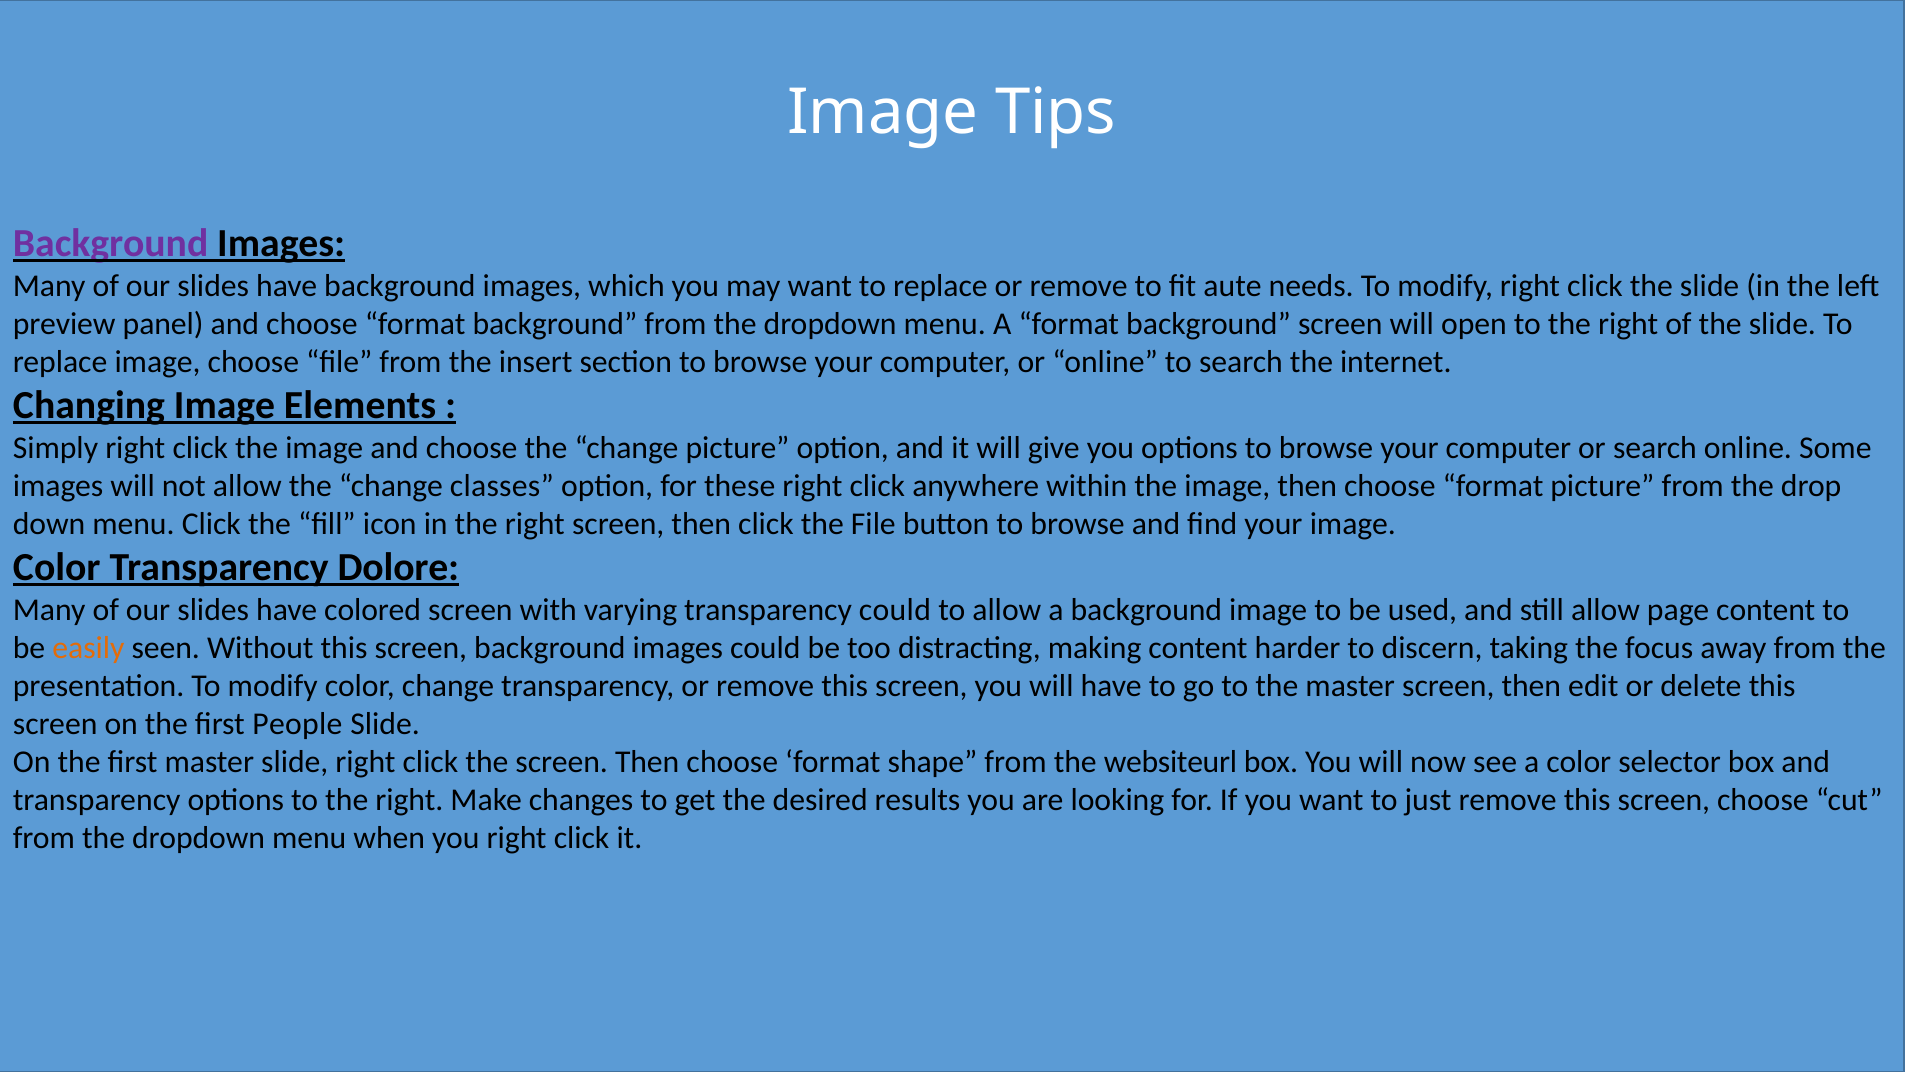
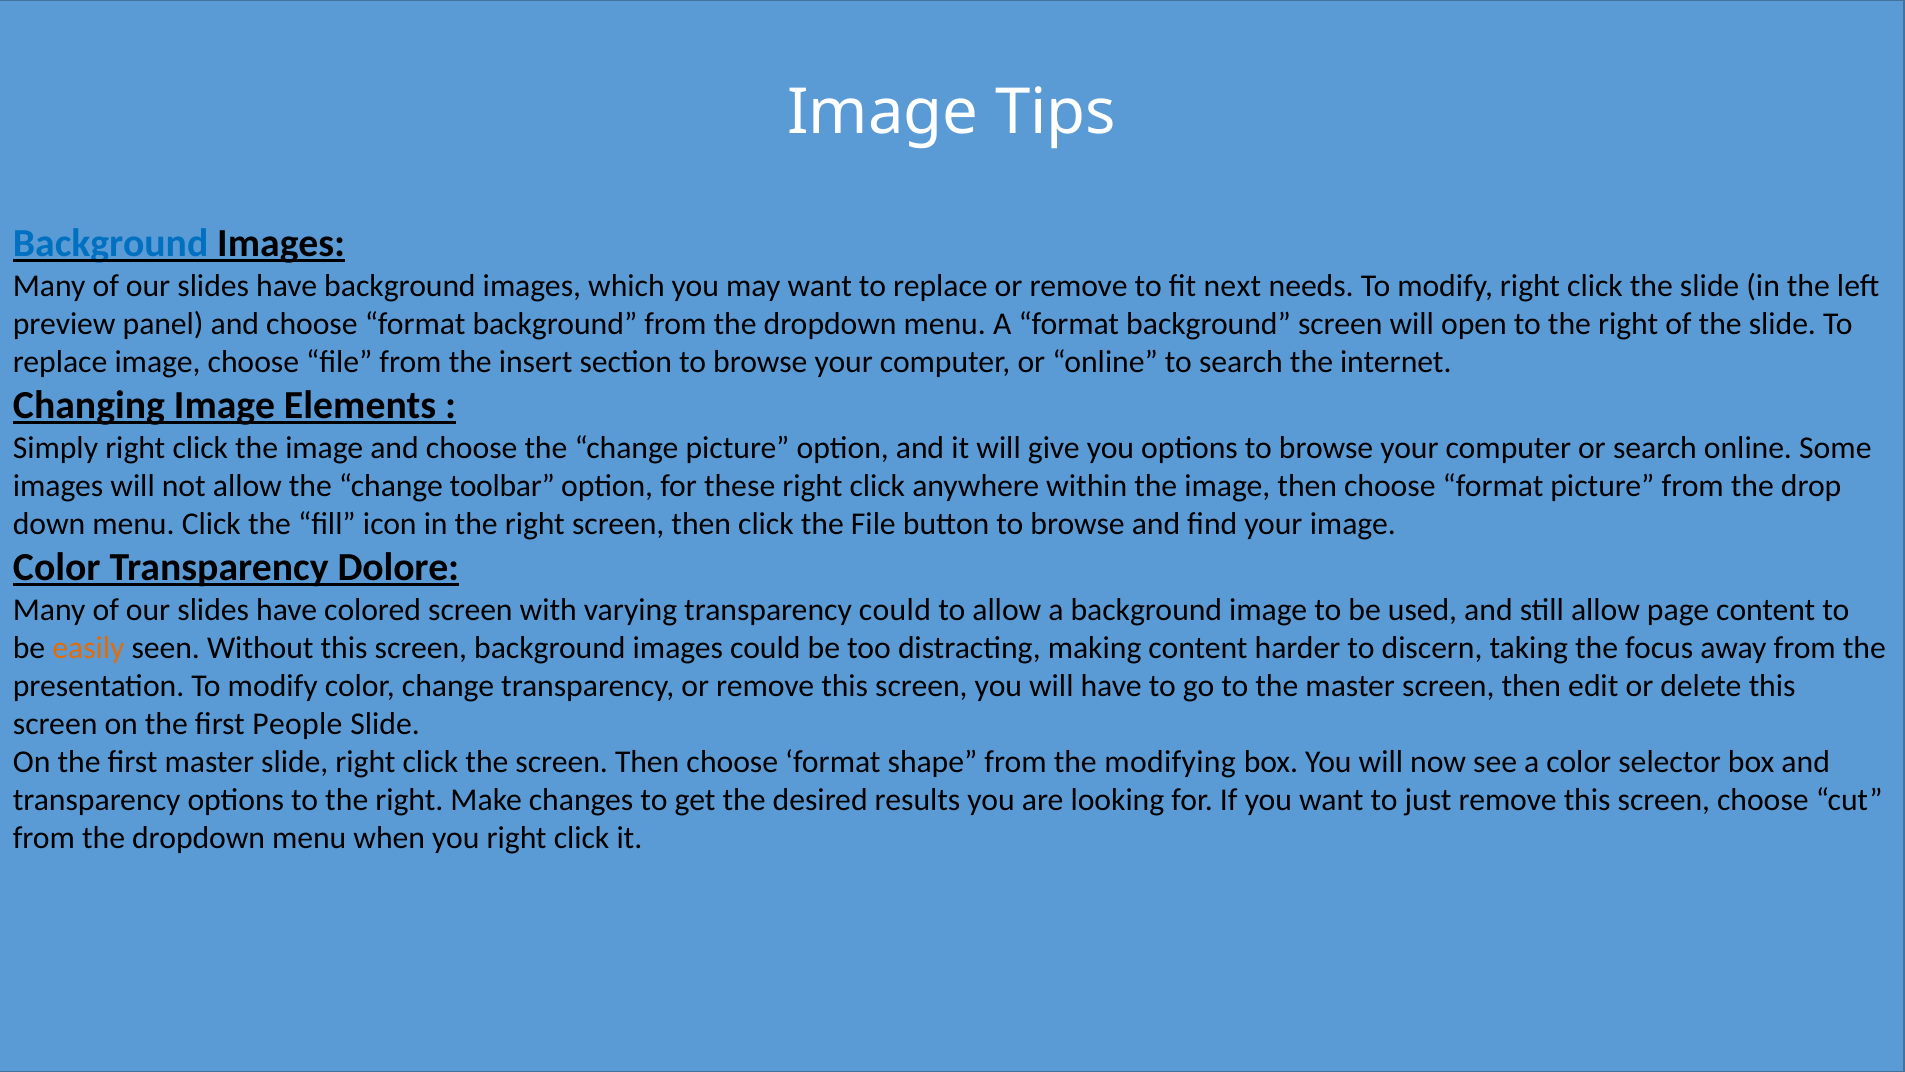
Background at (111, 243) colour: purple -> blue
aute: aute -> next
classes: classes -> toolbar
websiteurl: websiteurl -> modifying
